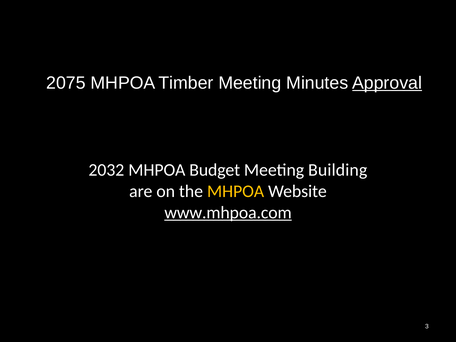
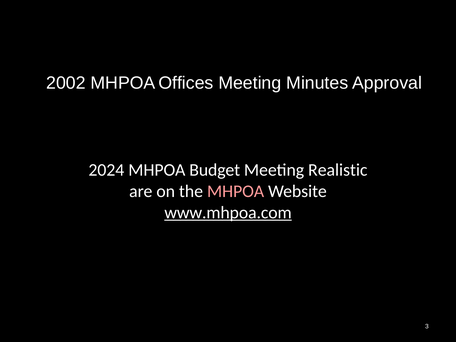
2075: 2075 -> 2002
Timber: Timber -> Offices
Approval underline: present -> none
2032: 2032 -> 2024
Building: Building -> Realistic
MHPOA at (236, 191) colour: yellow -> pink
